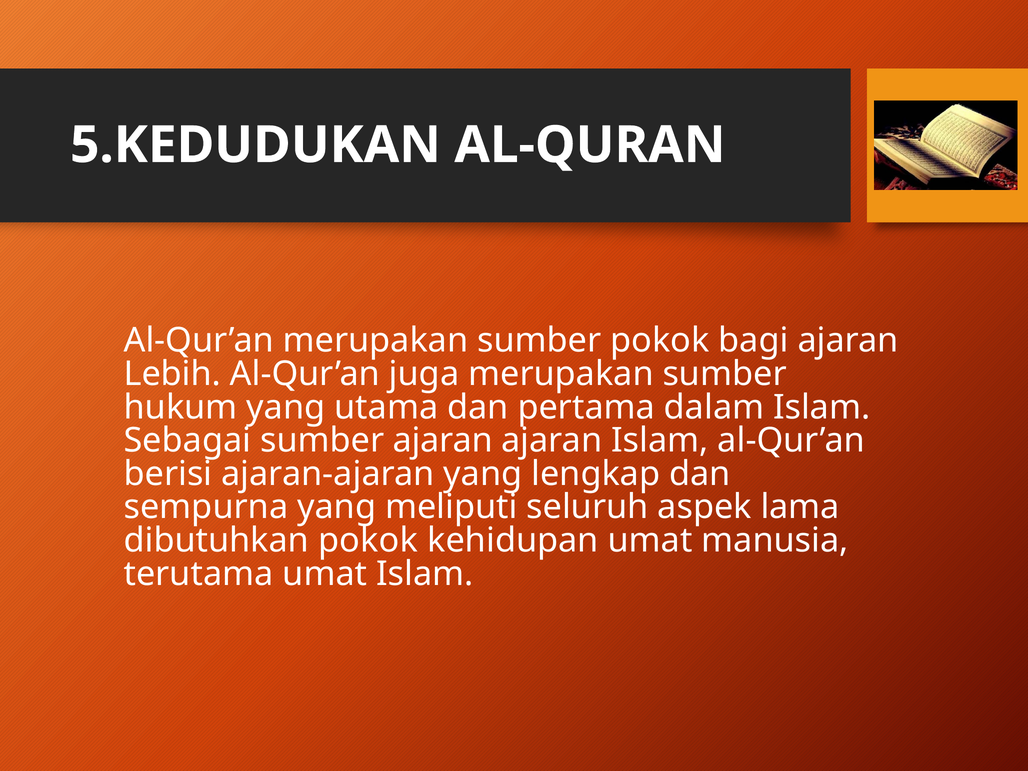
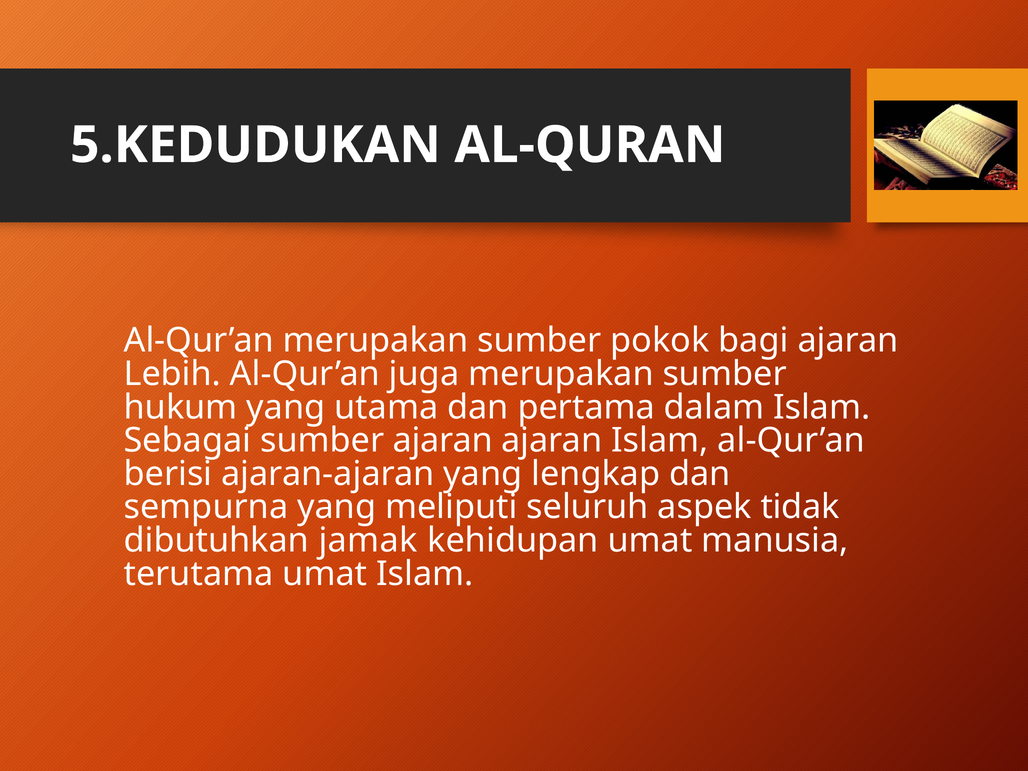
lama: lama -> tidak
dibutuhkan pokok: pokok -> jamak
